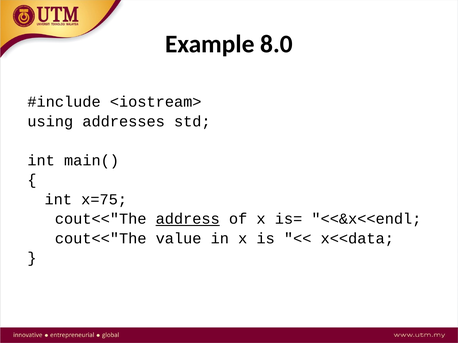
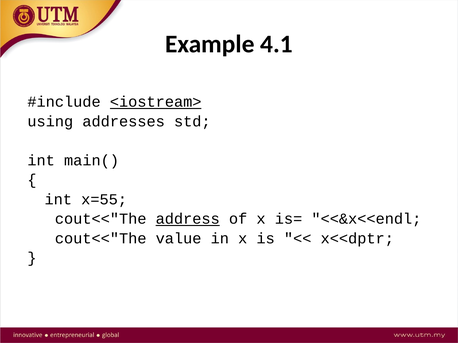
8.0: 8.0 -> 4.1
<iostream> underline: none -> present
x=75: x=75 -> x=55
x<<data: x<<data -> x<<dptr
